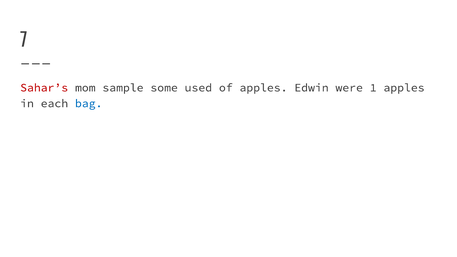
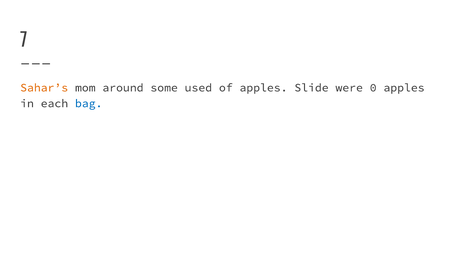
Sahar’s colour: red -> orange
sample: sample -> around
Edwin: Edwin -> Slide
1: 1 -> 0
